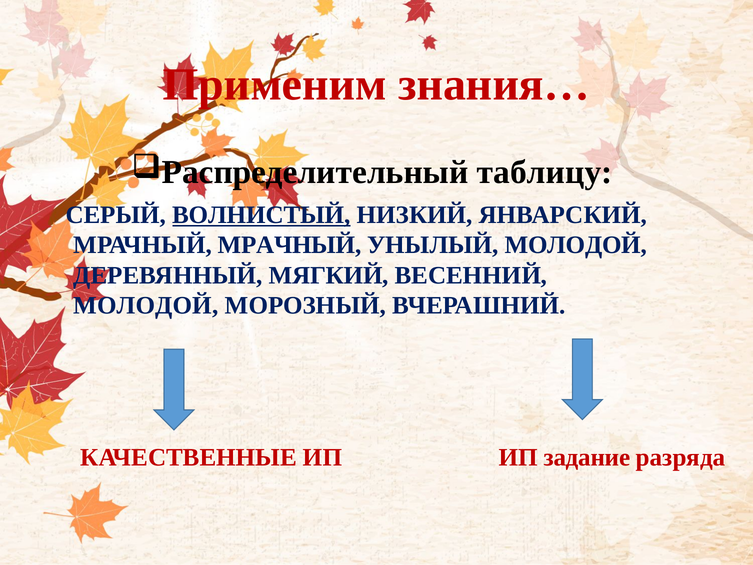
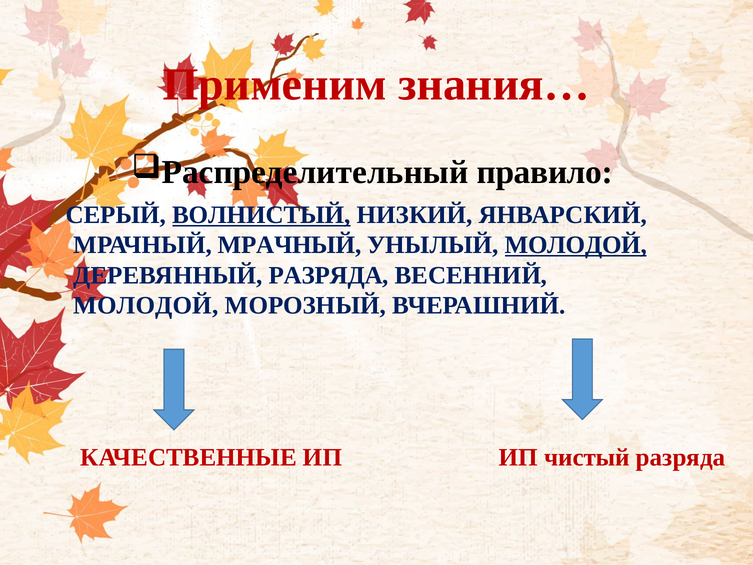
таблицу: таблицу -> правило
МОЛОДОЙ at (576, 245) underline: none -> present
ДЕРЕВЯННЫЙ МЯГКИЙ: МЯГКИЙ -> РАЗРЯДА
задание: задание -> чистый
